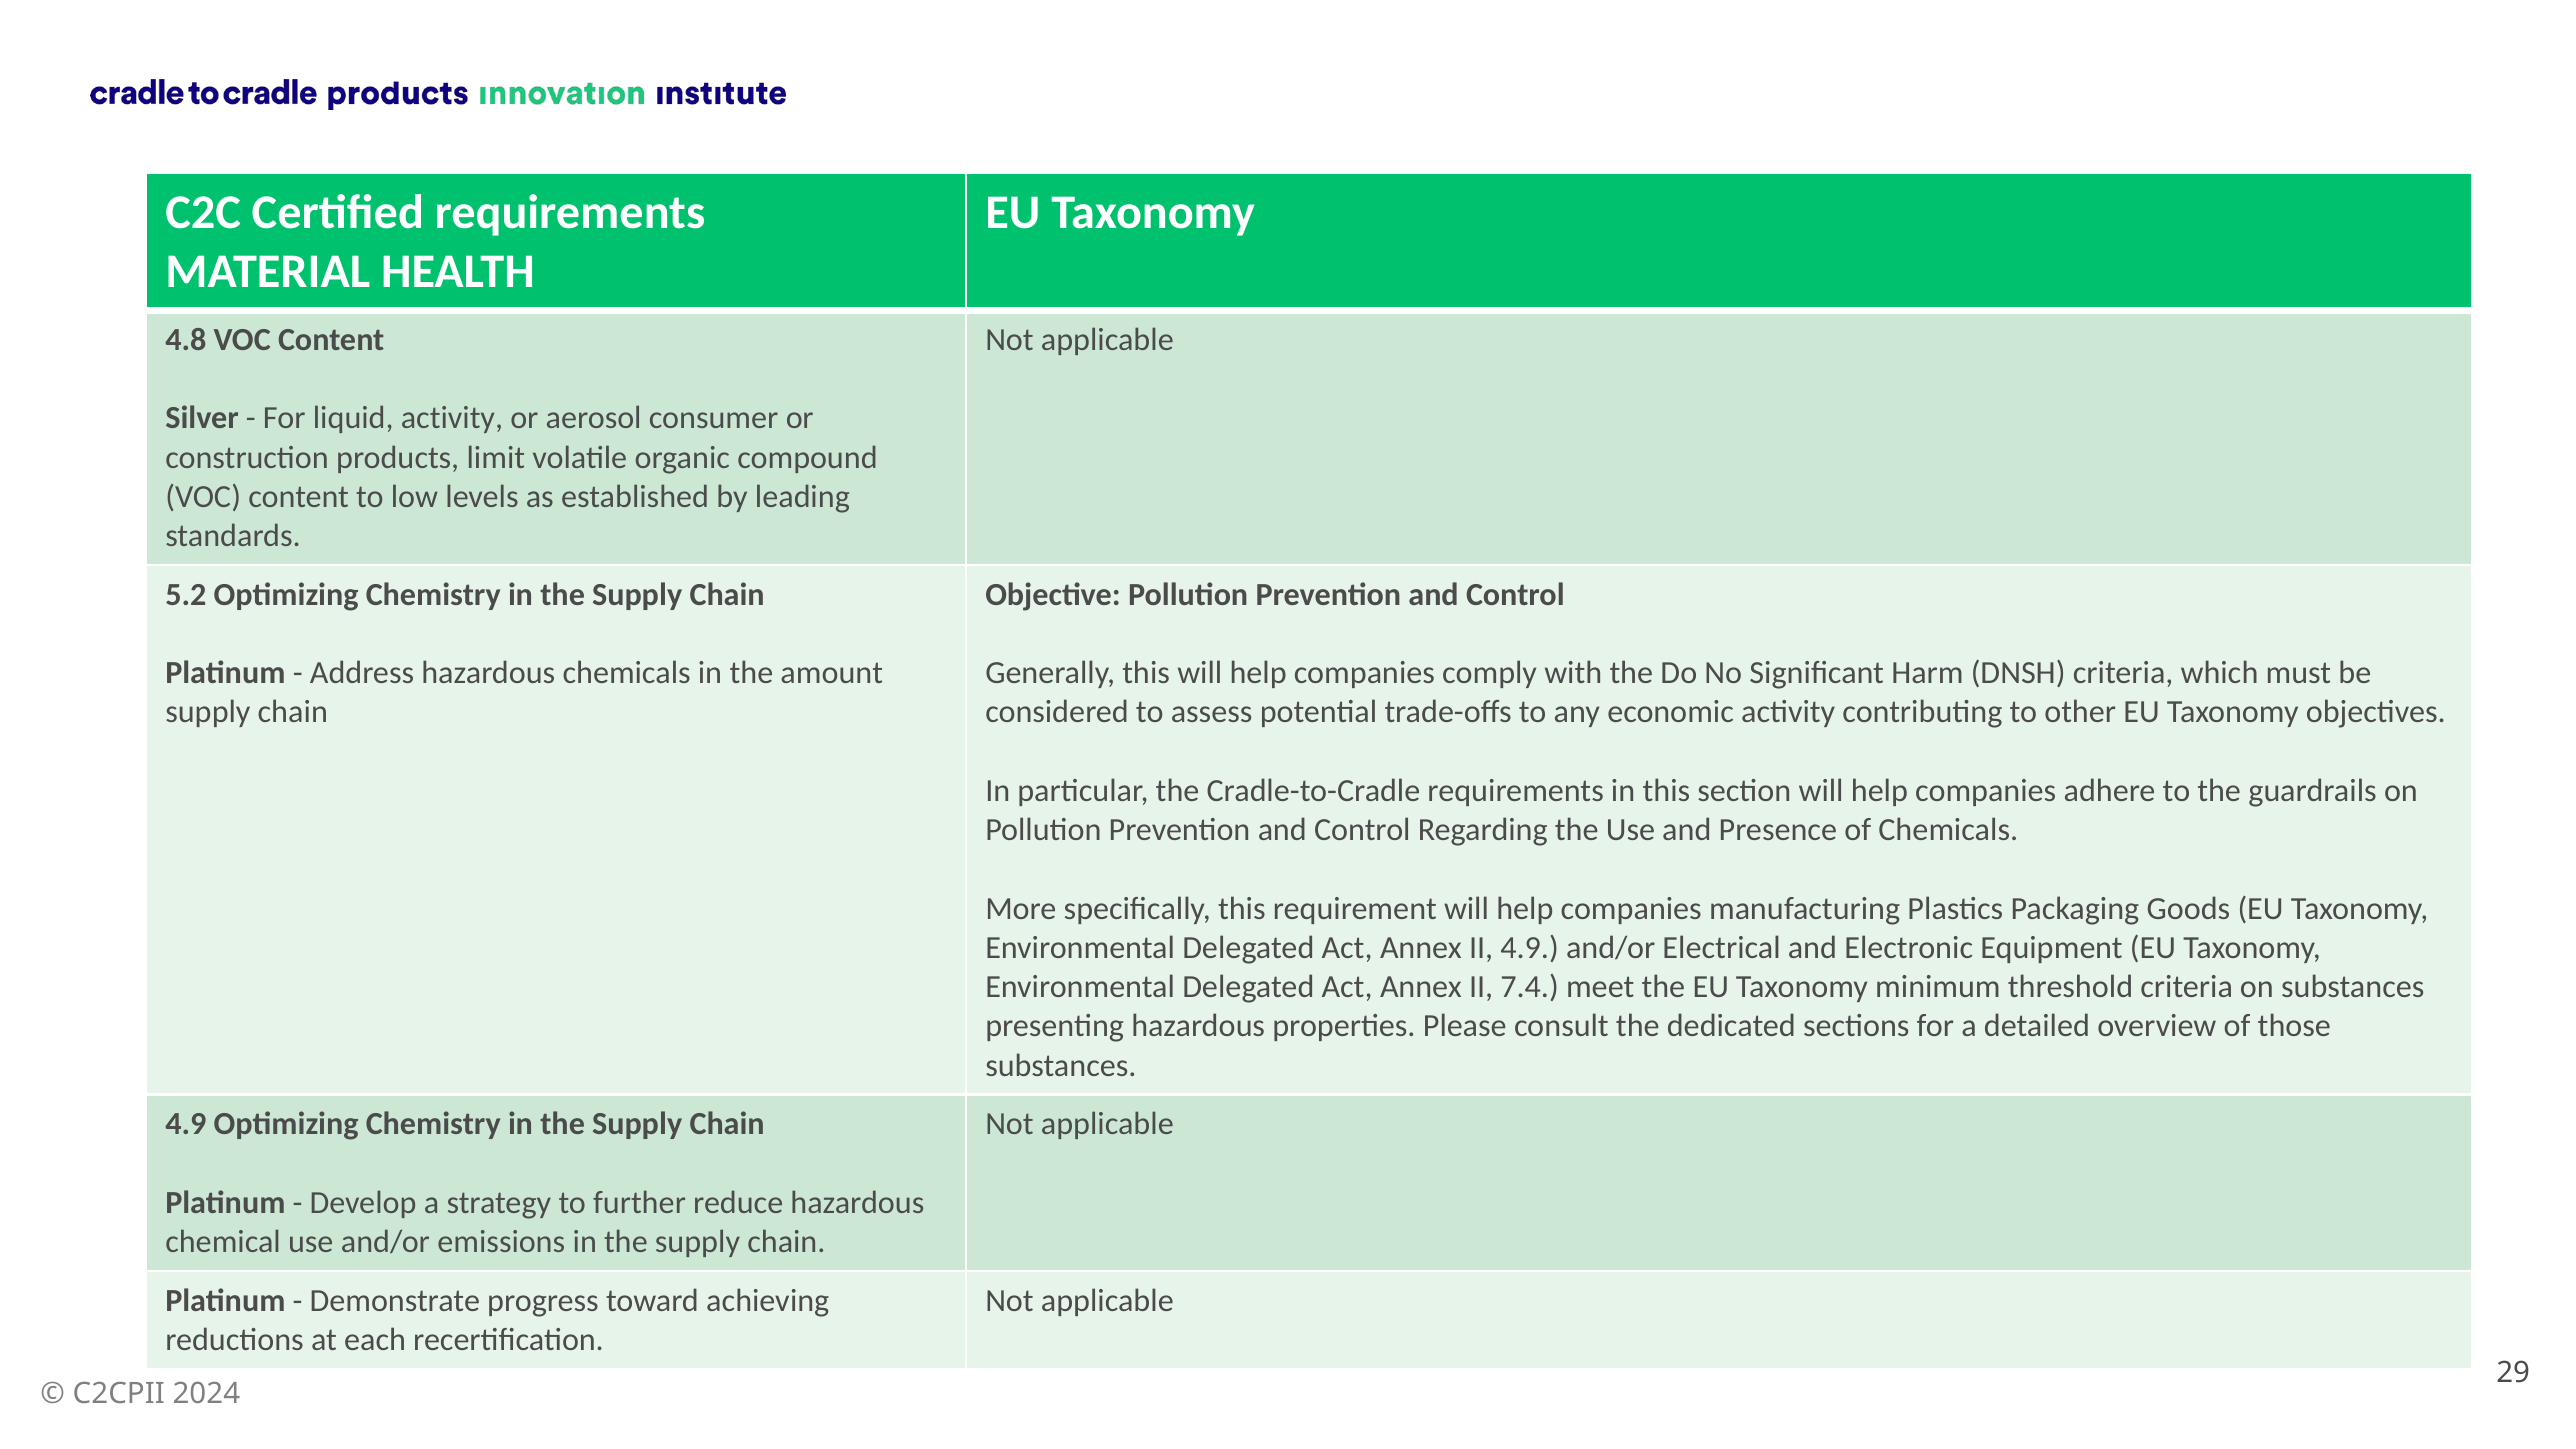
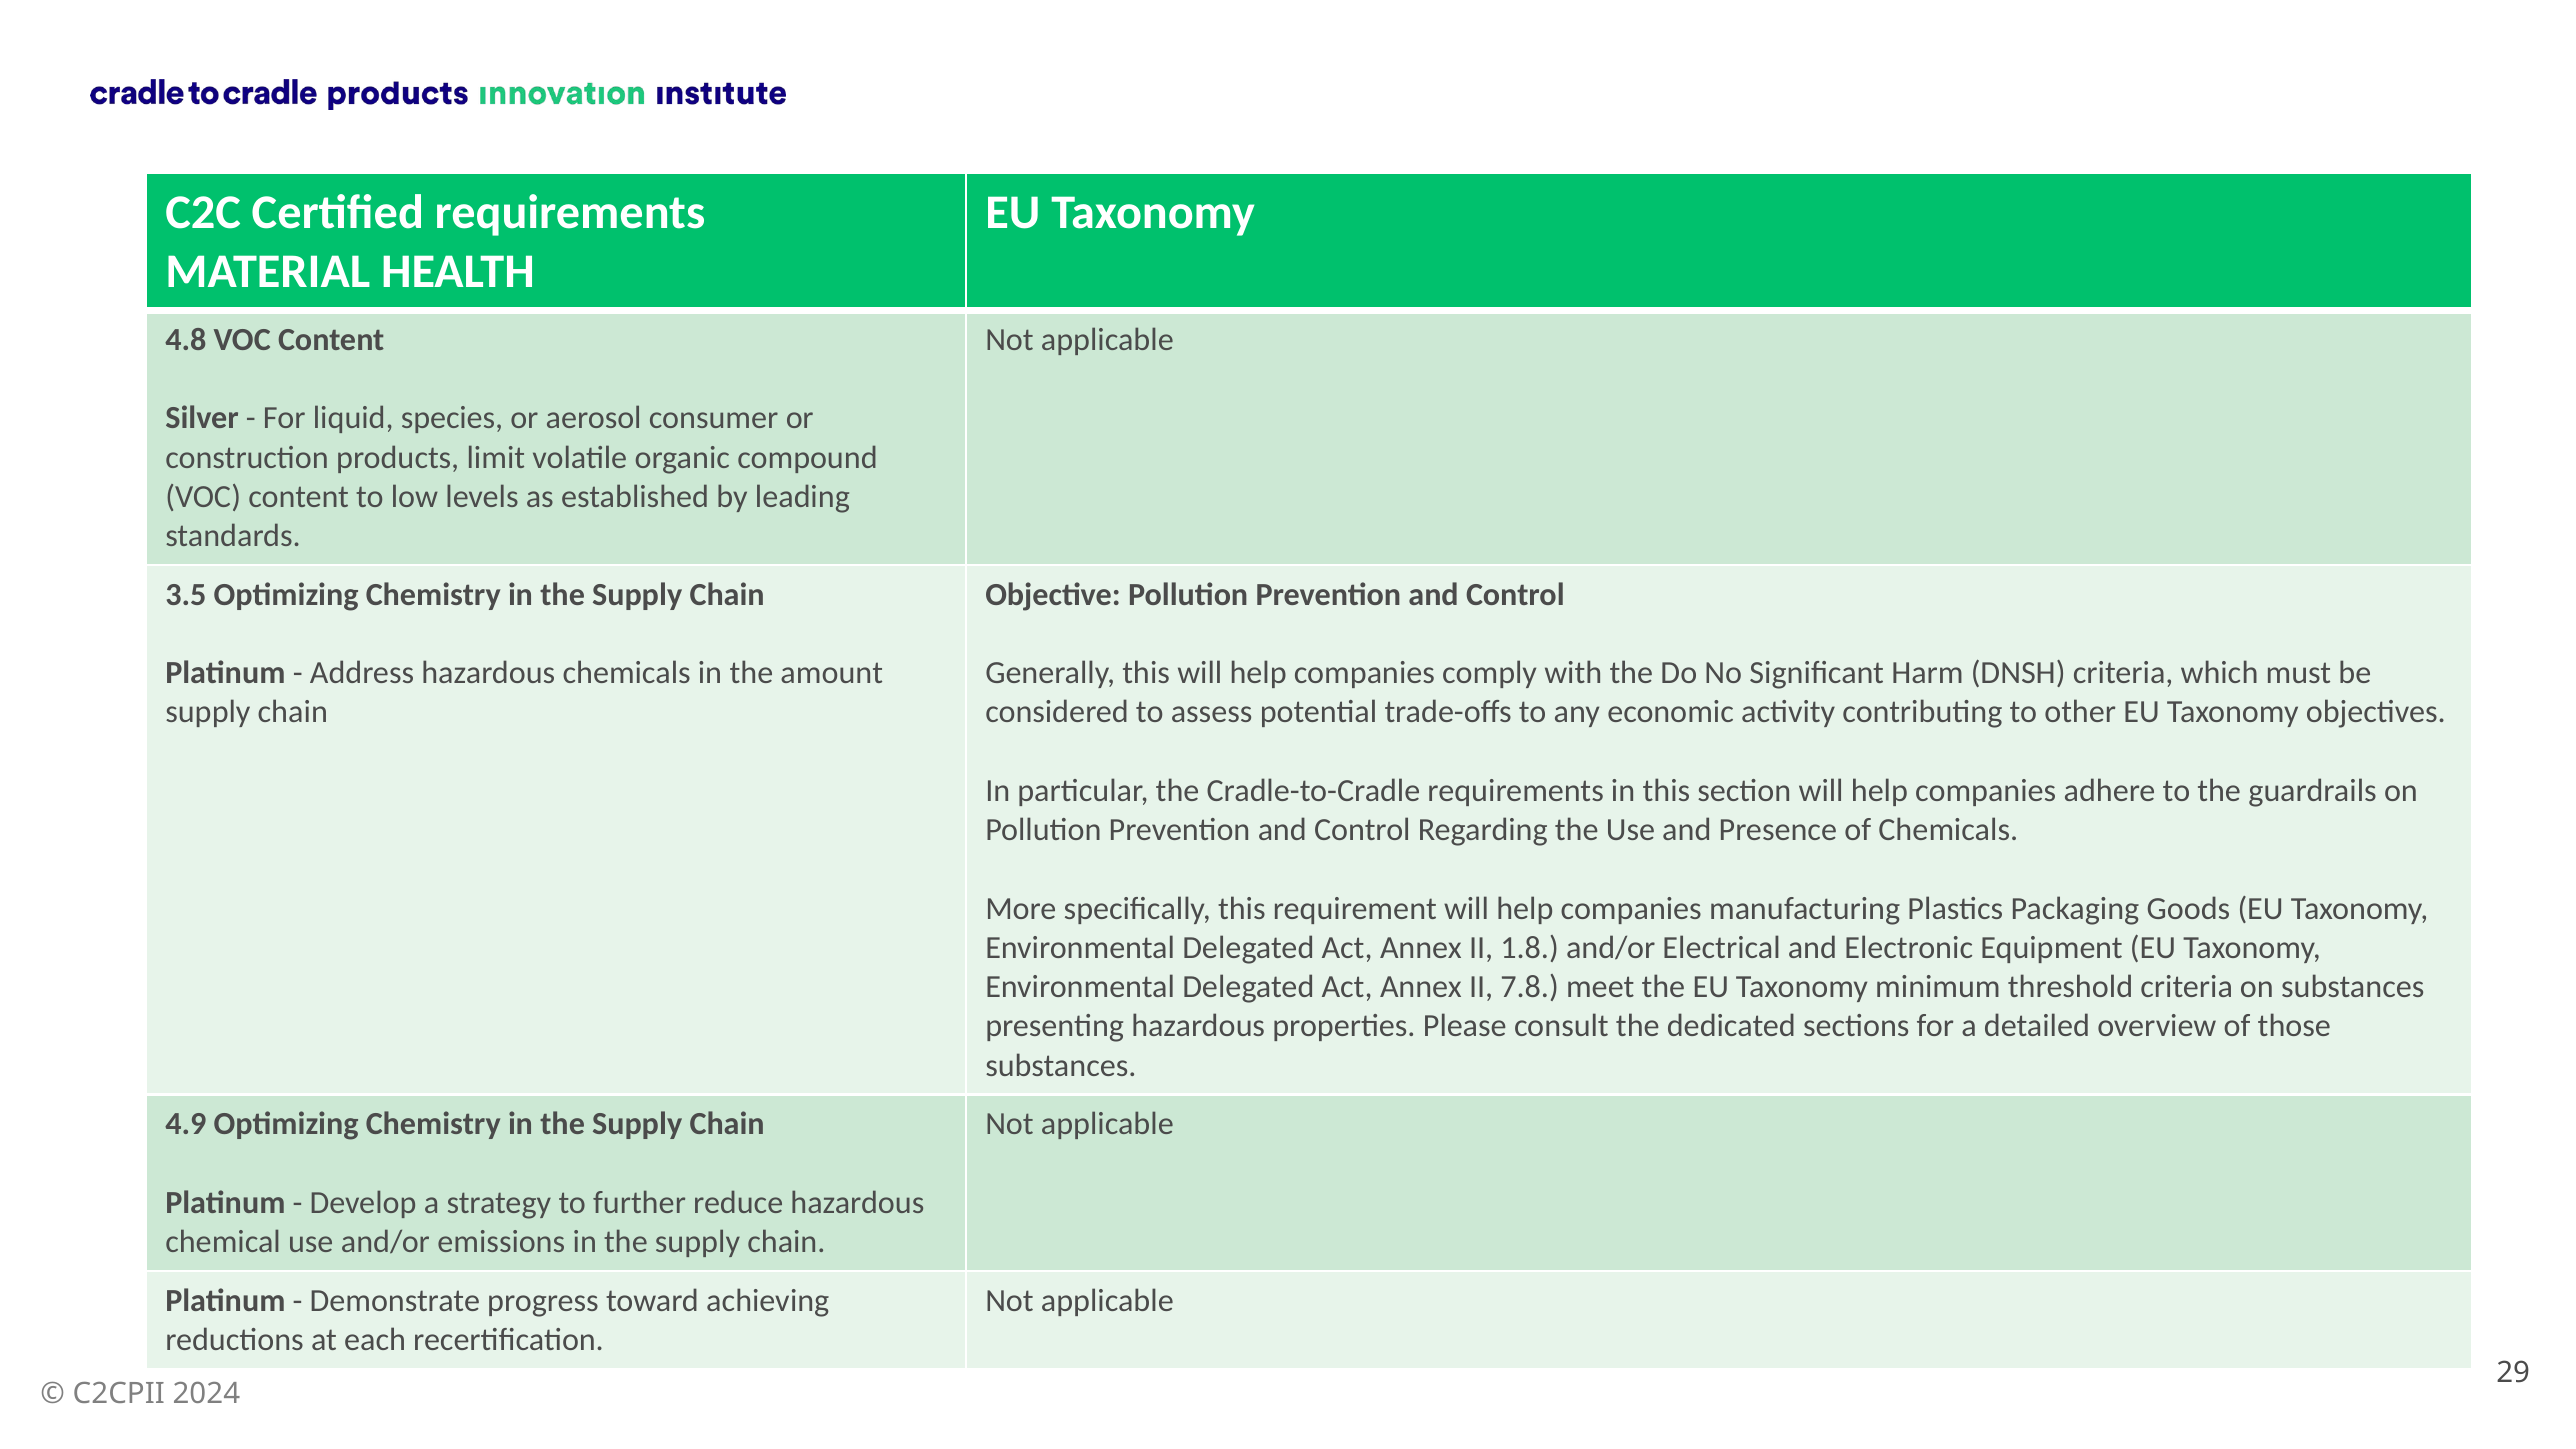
liquid activity: activity -> species
5.2: 5.2 -> 3.5
II 4.9: 4.9 -> 1.8
7.4: 7.4 -> 7.8
